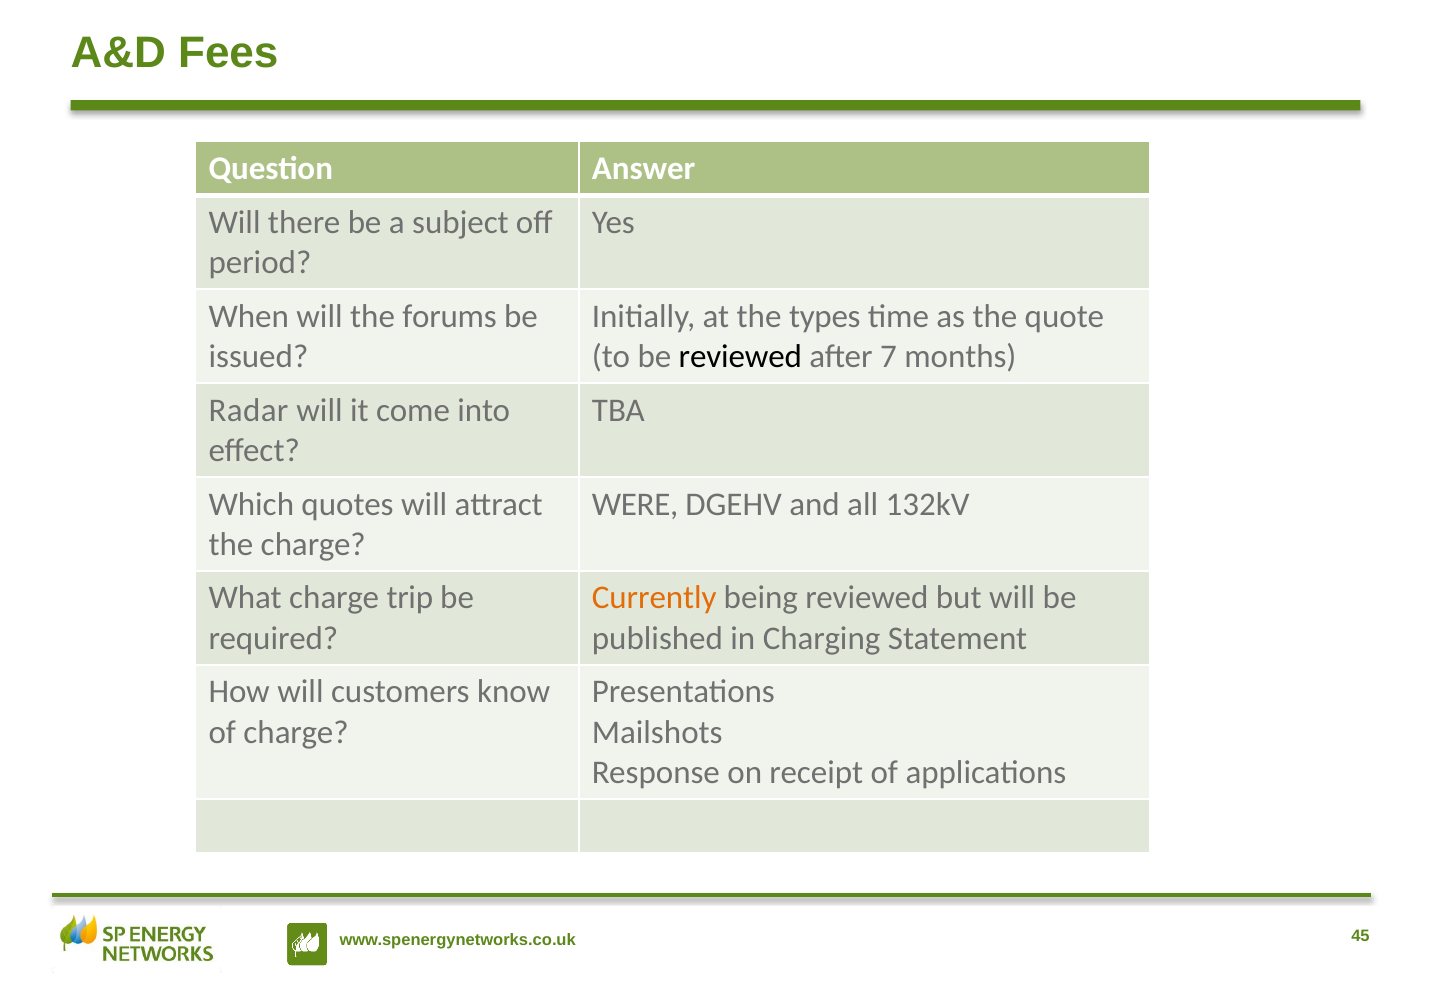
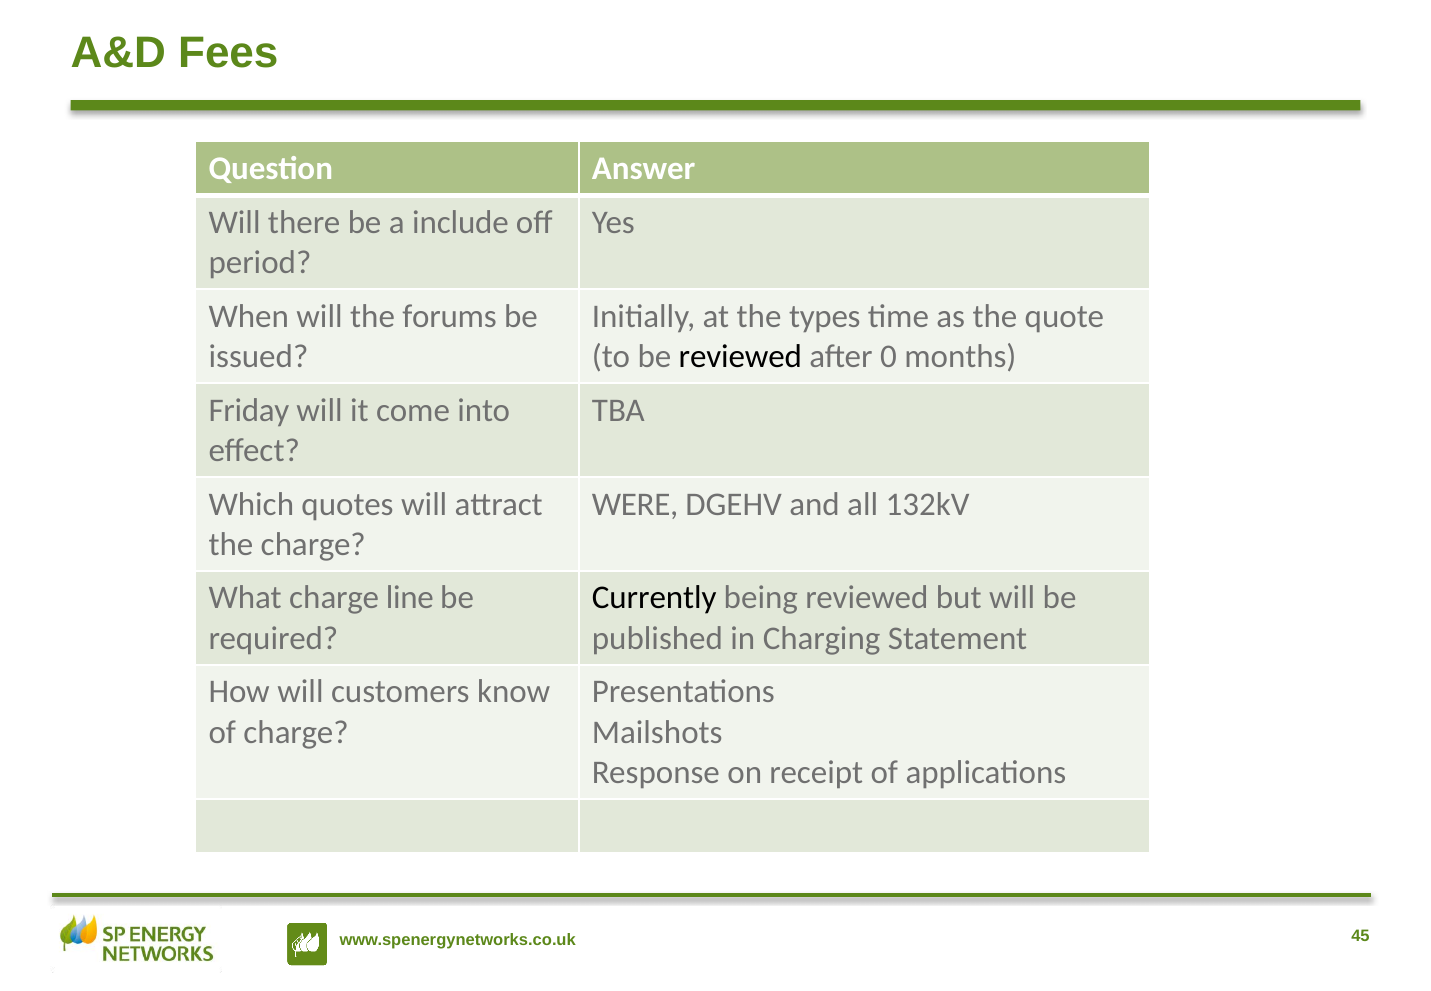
subject: subject -> include
7: 7 -> 0
Radar: Radar -> Friday
trip: trip -> line
Currently colour: orange -> black
